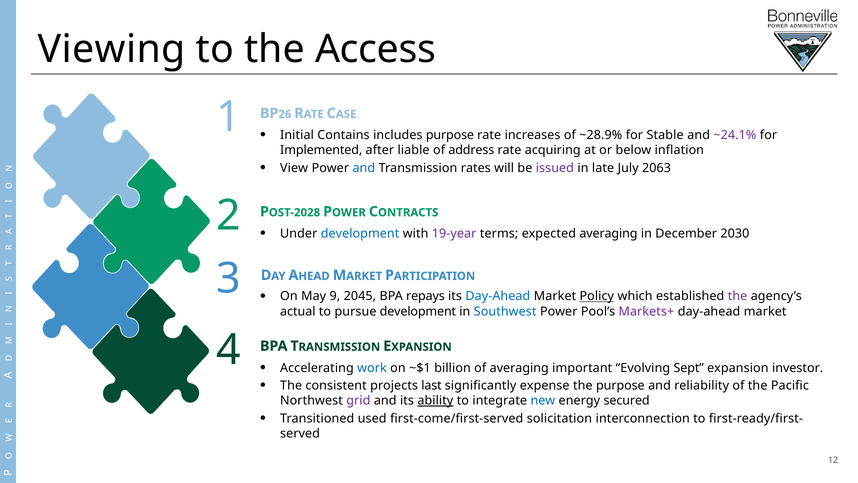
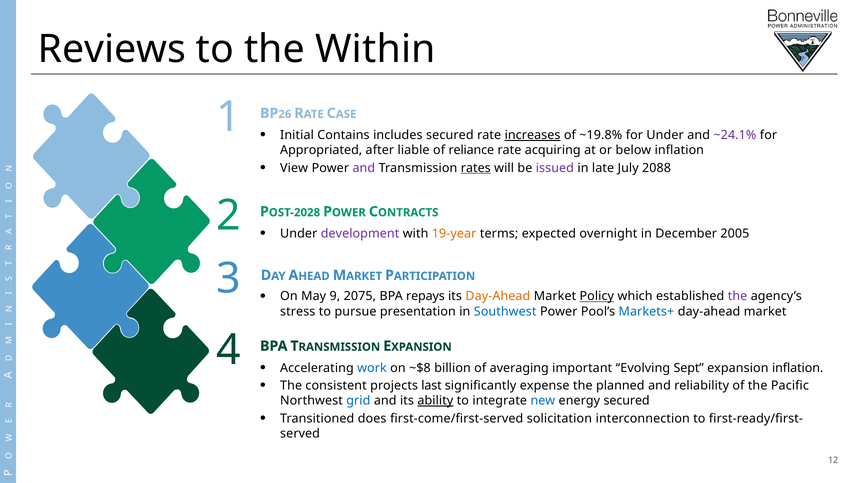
Viewing: Viewing -> Reviews
Access: Access -> Within
includes purpose: purpose -> secured
increases underline: none -> present
~28.9%: ~28.9% -> ~19.8%
for Stable: Stable -> Under
Implemented: Implemented -> Appropriated
address: address -> reliance
and at (364, 168) colour: blue -> purple
rates underline: none -> present
2063: 2063 -> 2088
development at (360, 233) colour: blue -> purple
19-year colour: purple -> orange
expected averaging: averaging -> overnight
2030: 2030 -> 2005
2045: 2045 -> 2075
Day-Ahead at (498, 296) colour: blue -> orange
actual: actual -> stress
pursue development: development -> presentation
Markets+ colour: purple -> blue
~$1: ~$1 -> ~$8
expansion investor: investor -> inflation
the purpose: purpose -> planned
grid colour: purple -> blue
used: used -> does
